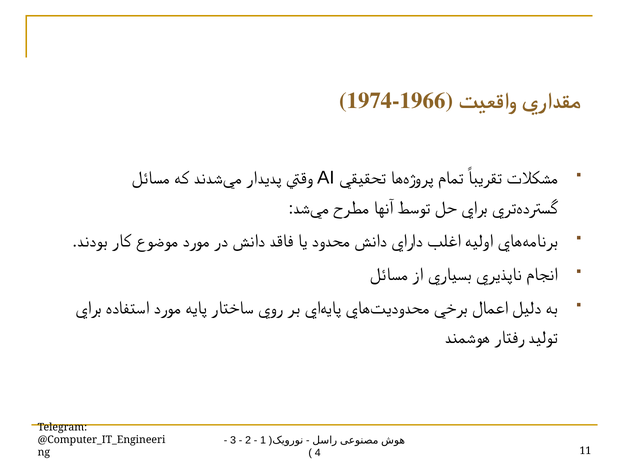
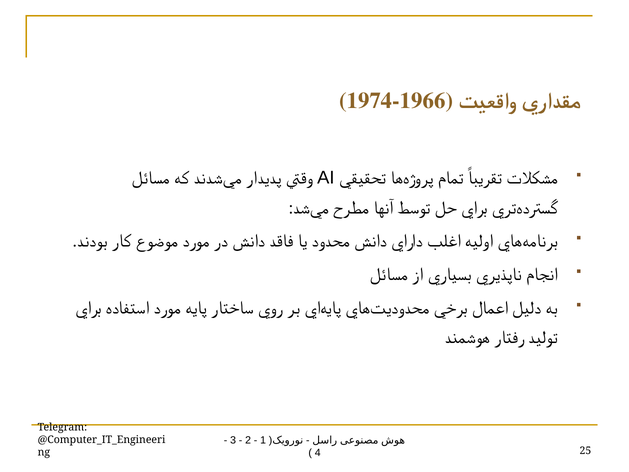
11: 11 -> 25
